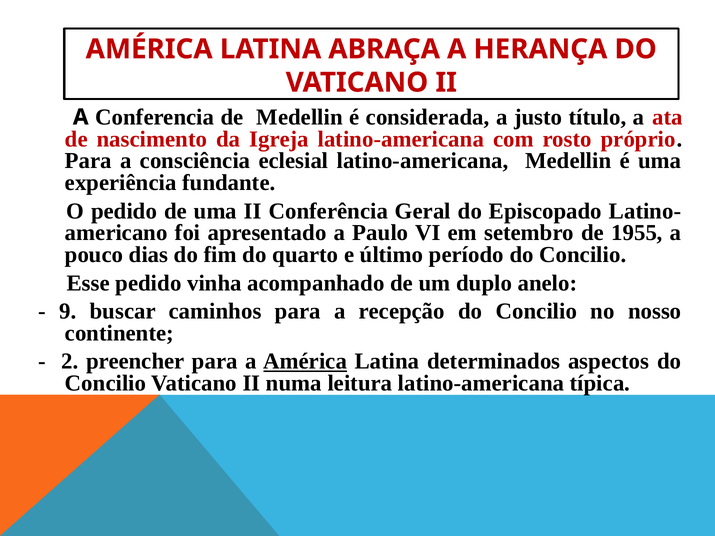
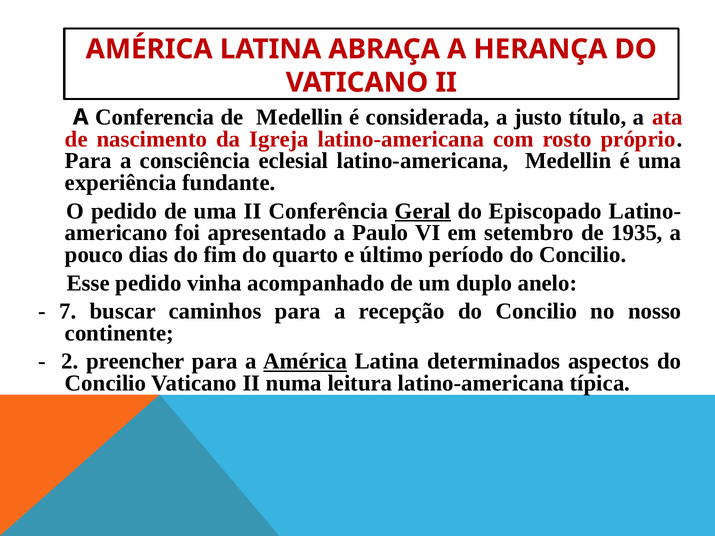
Geral underline: none -> present
1955: 1955 -> 1935
9: 9 -> 7
